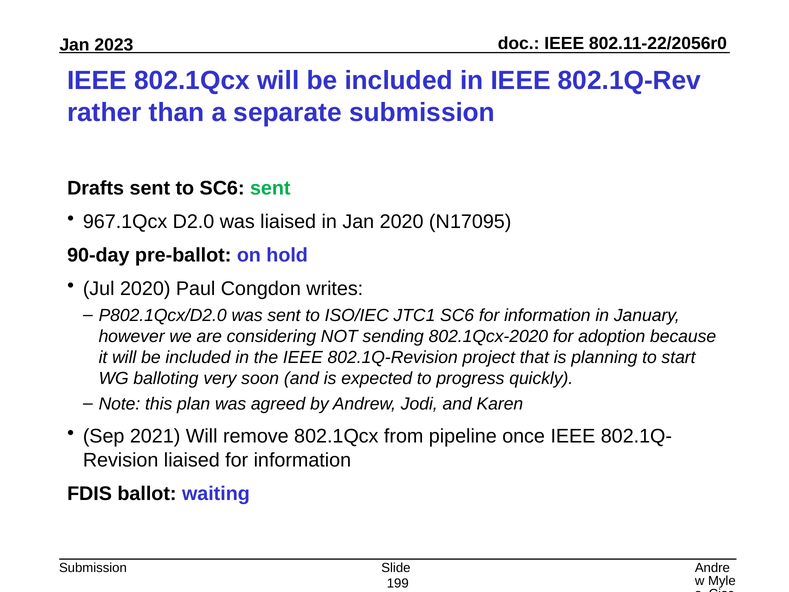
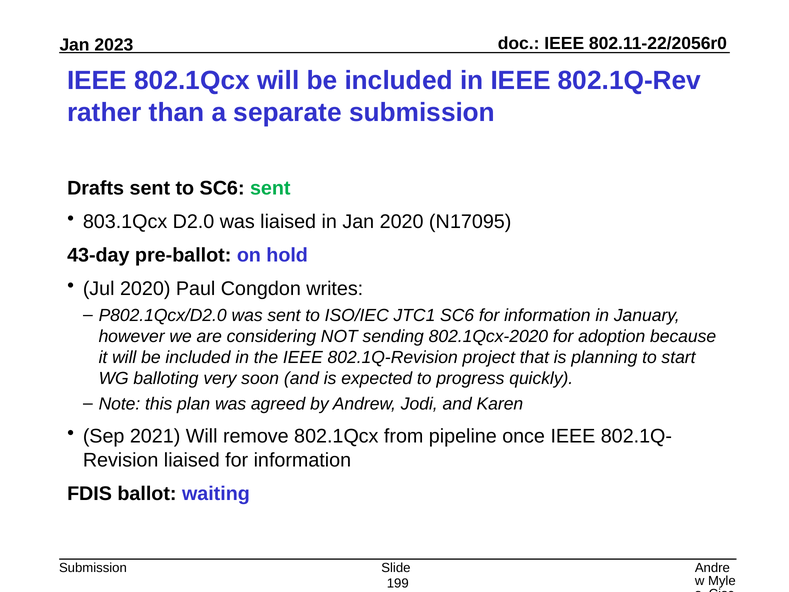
967.1Qcx: 967.1Qcx -> 803.1Qcx
90-day: 90-day -> 43-day
